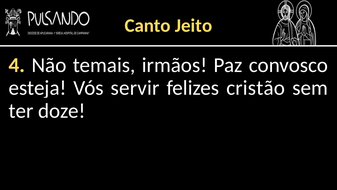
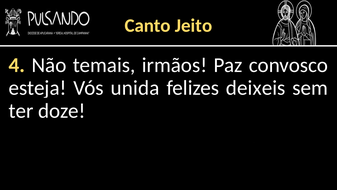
servir: servir -> unida
cristão: cristão -> deixeis
